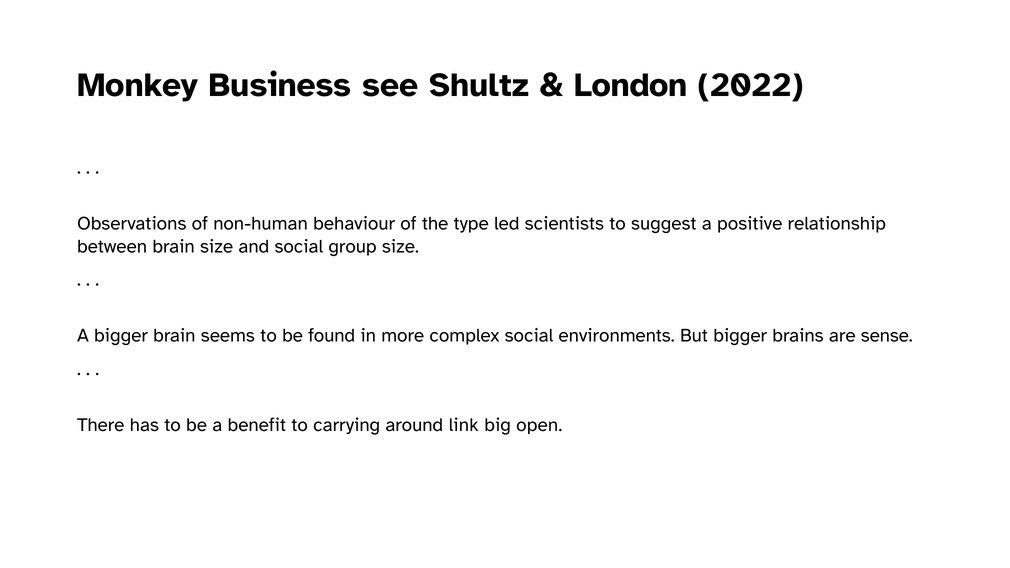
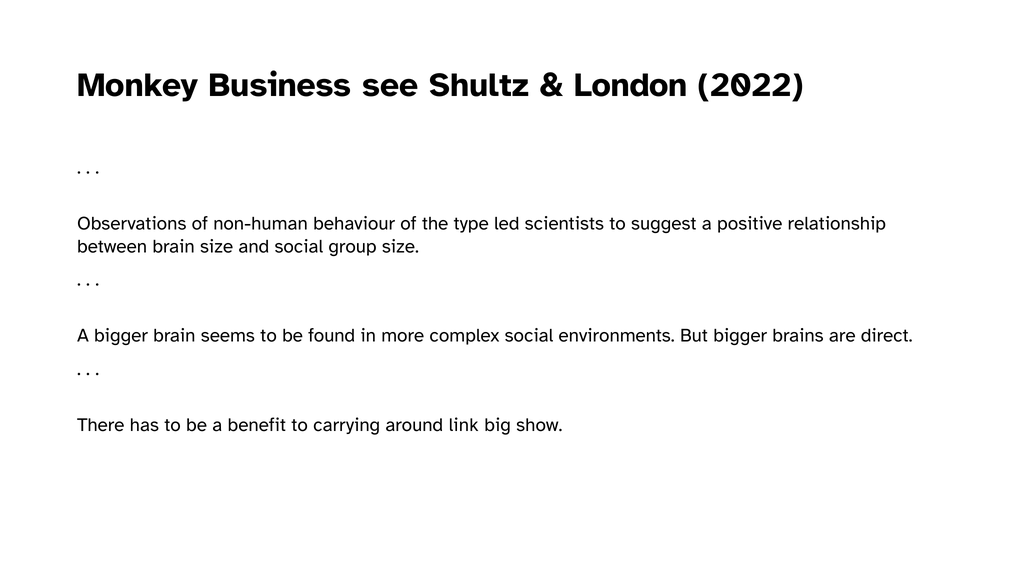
sense: sense -> direct
open: open -> show
